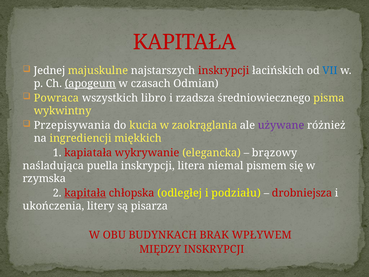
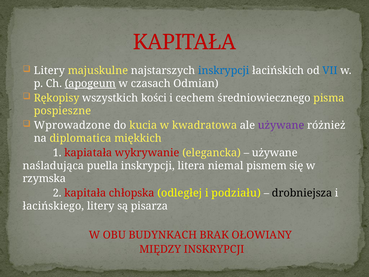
Jednej at (49, 71): Jednej -> Litery
inskrypcji at (224, 71) colour: red -> blue
Powraca: Powraca -> Rękopisy
libro: libro -> kości
rzadsza: rzadsza -> cechem
wykwintny: wykwintny -> pospieszne
Przepisywania: Przepisywania -> Wprowadzone
zaokrąglania: zaokrąglania -> kwadratowa
ingrediencji: ingrediencji -> diplomatica
brązowy at (275, 153): brązowy -> używane
kapitała at (85, 193) underline: present -> none
drobniejsza colour: red -> black
ukończenia: ukończenia -> łacińskiego
WPŁYWEM: WPŁYWEM -> OŁOWIANY
